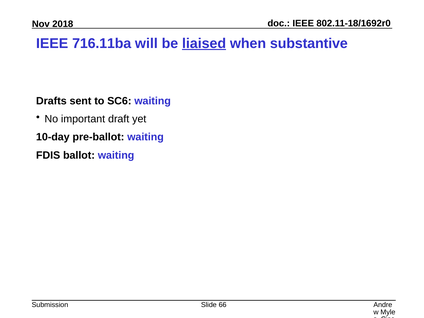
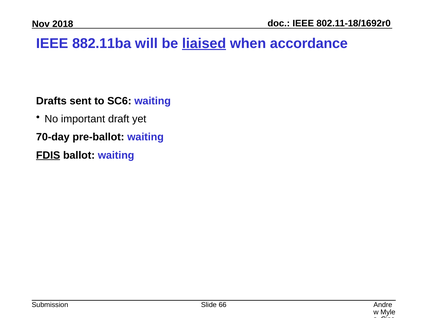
716.11ba: 716.11ba -> 882.11ba
substantive: substantive -> accordance
10-day: 10-day -> 70-day
FDIS underline: none -> present
